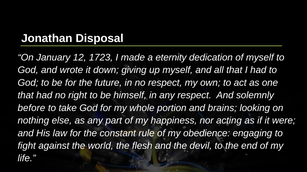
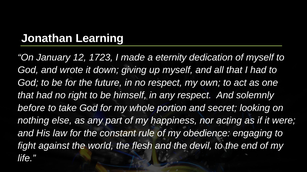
Disposal: Disposal -> Learning
brains: brains -> secret
